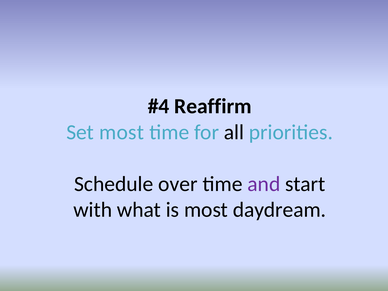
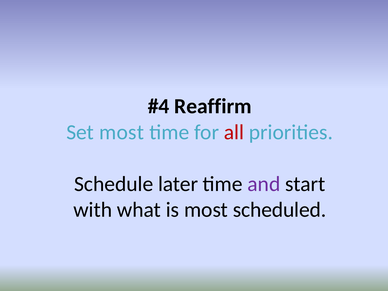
all colour: black -> red
over: over -> later
daydream: daydream -> scheduled
